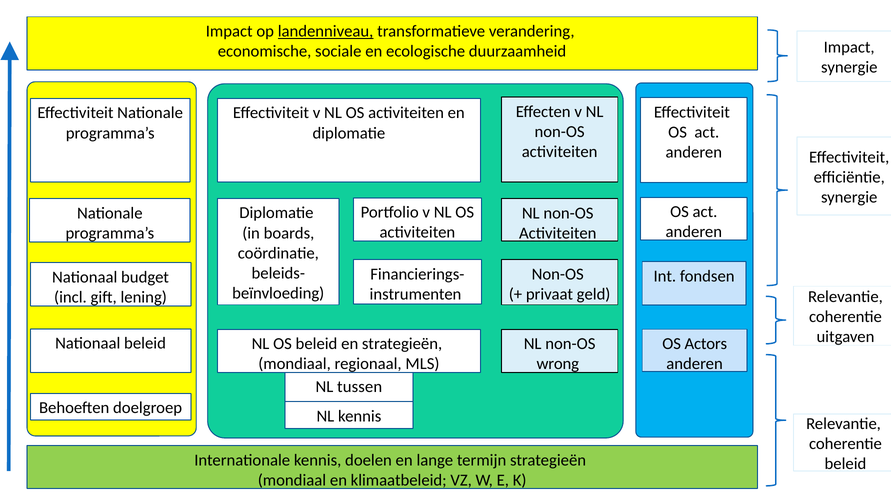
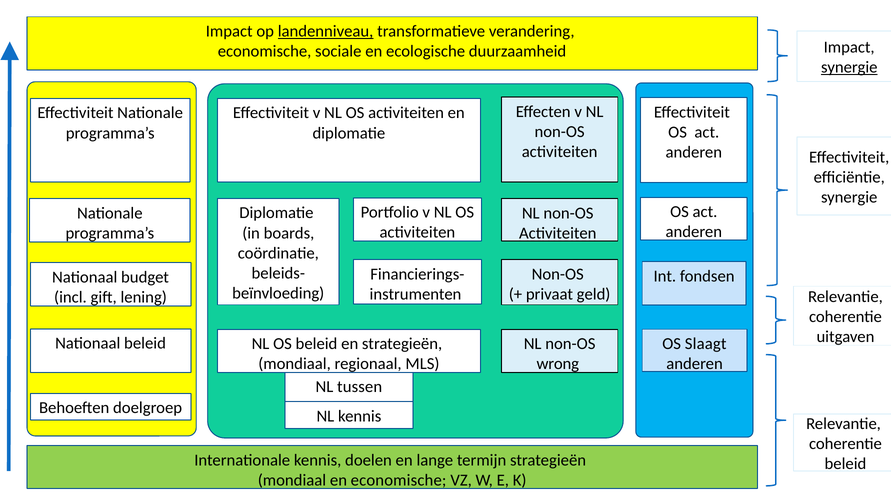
synergie at (849, 67) underline: none -> present
Actors: Actors -> Slaagt
en klimaatbeleid: klimaatbeleid -> economische
